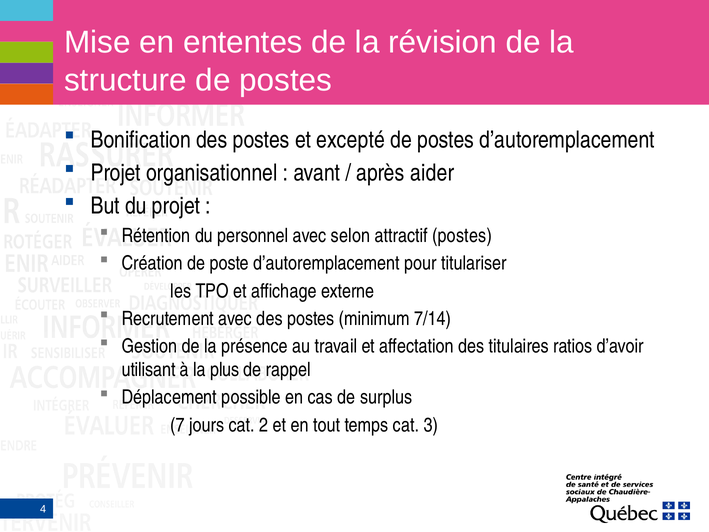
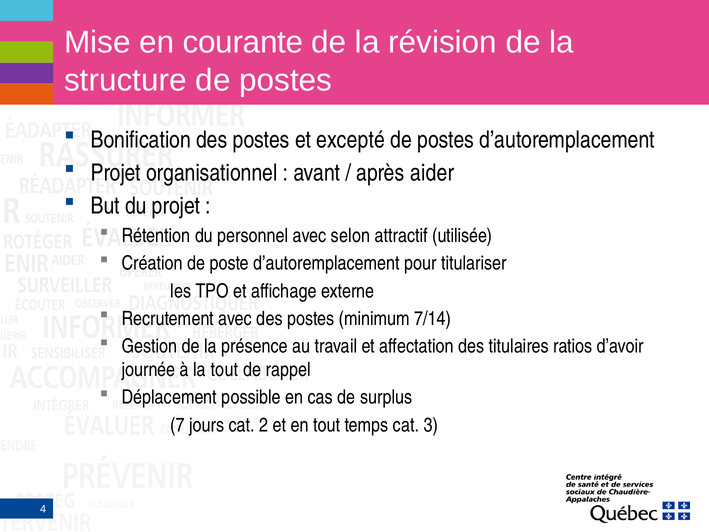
ententes: ententes -> courante
attractif postes: postes -> utilisée
utilisant: utilisant -> journée
la plus: plus -> tout
